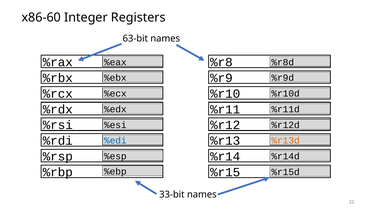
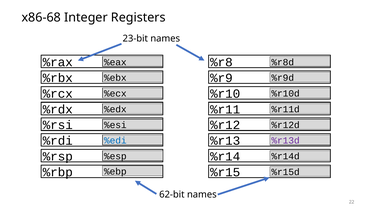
x86-60: x86-60 -> x86-68
63-bit: 63-bit -> 23-bit
%r13d colour: orange -> purple
33-bit: 33-bit -> 62-bit
